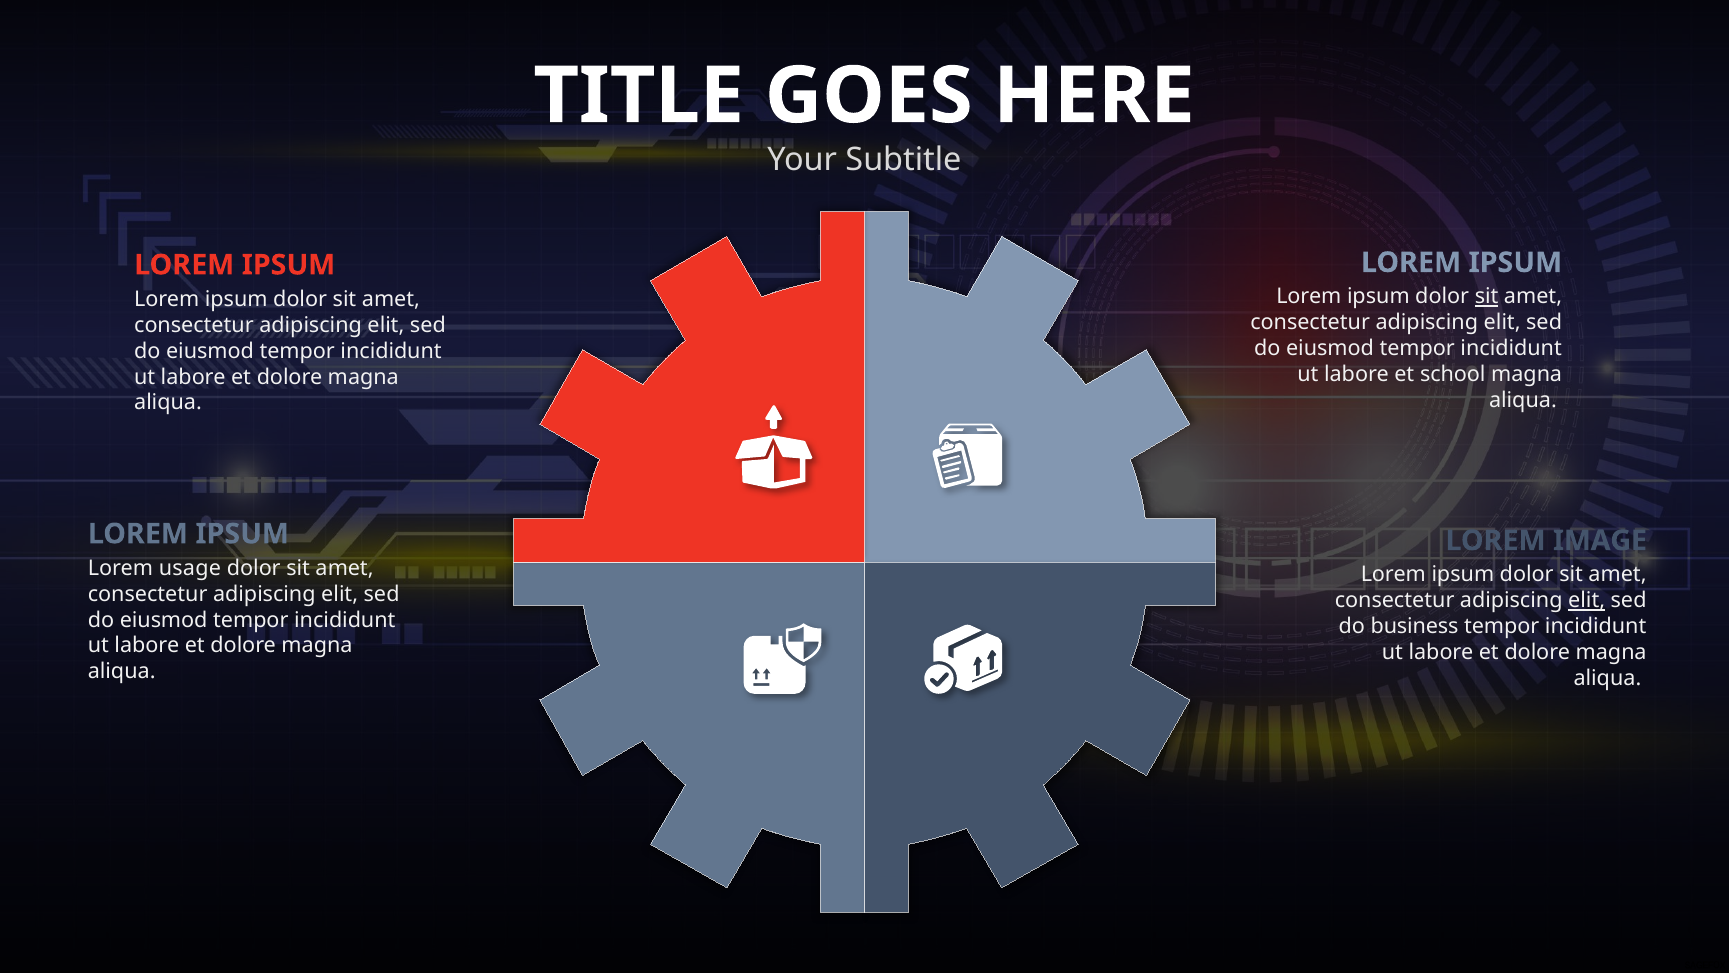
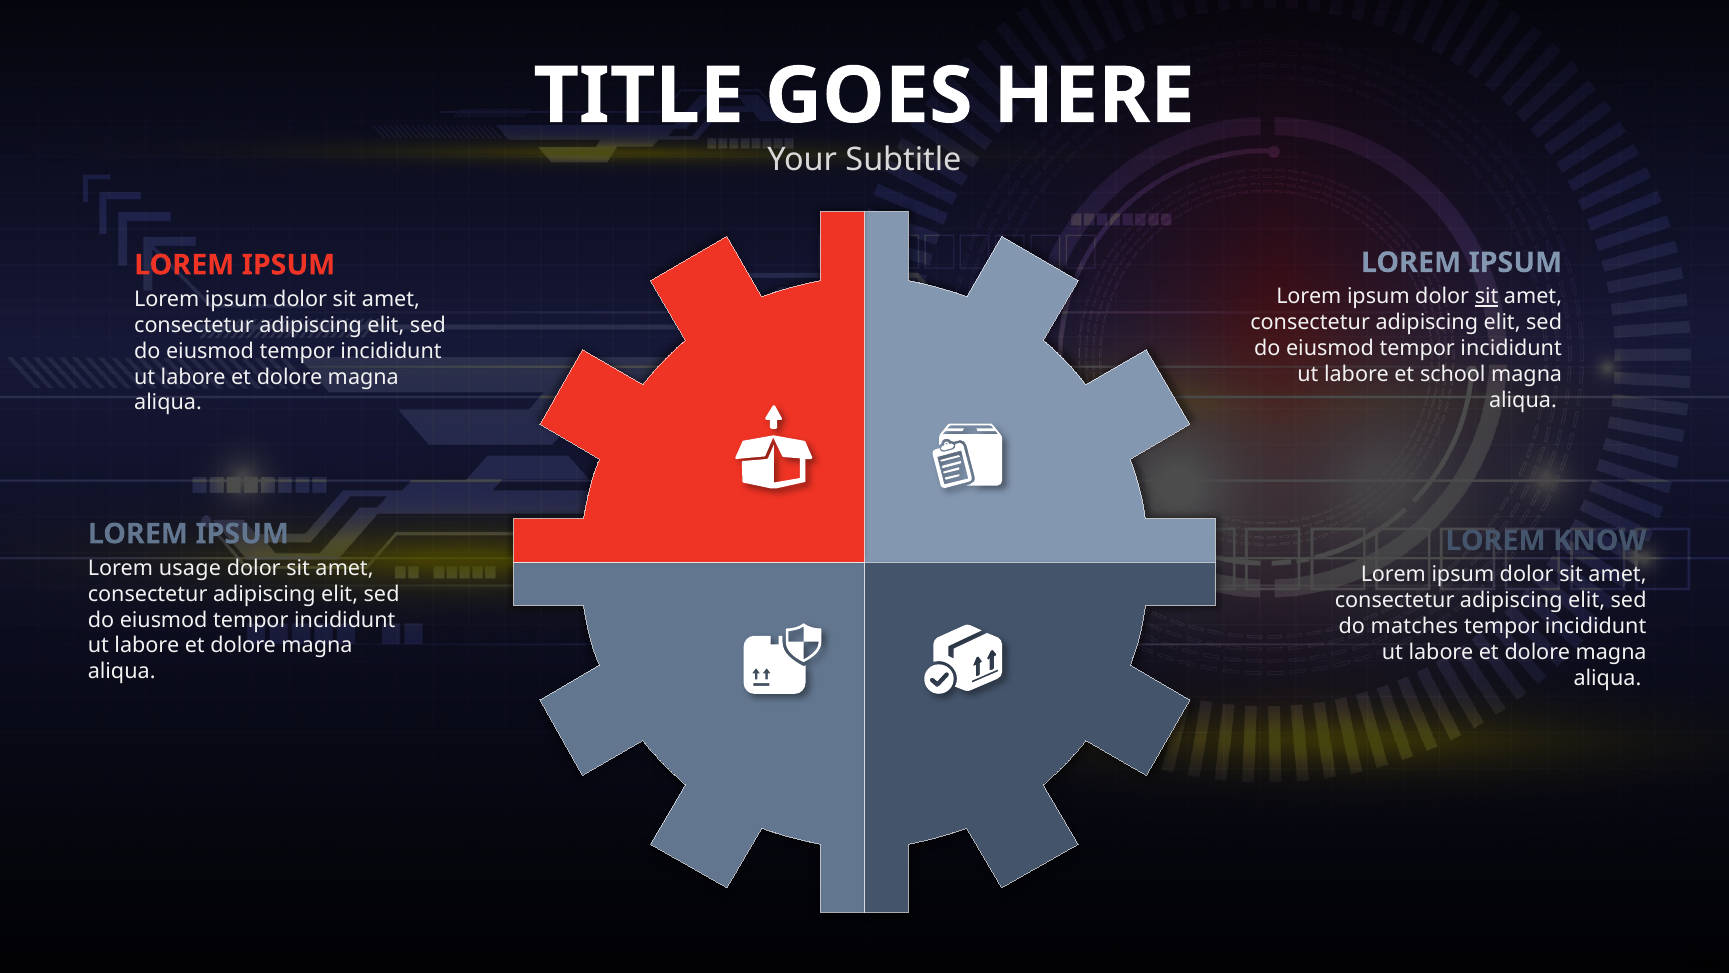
IMAGE: IMAGE -> KNOW
elit at (1587, 600) underline: present -> none
business: business -> matches
